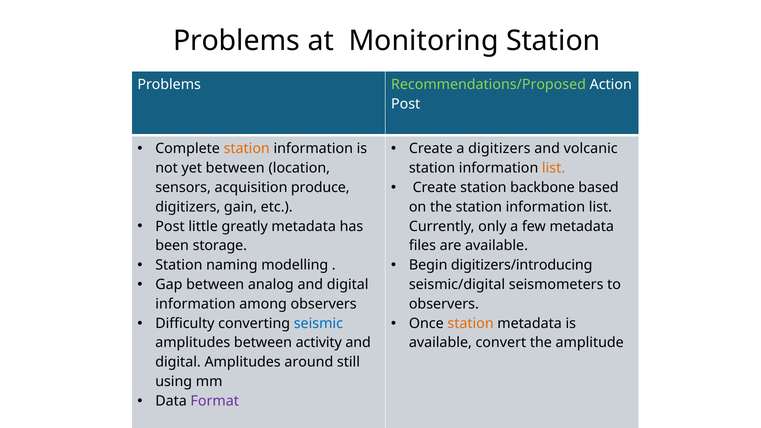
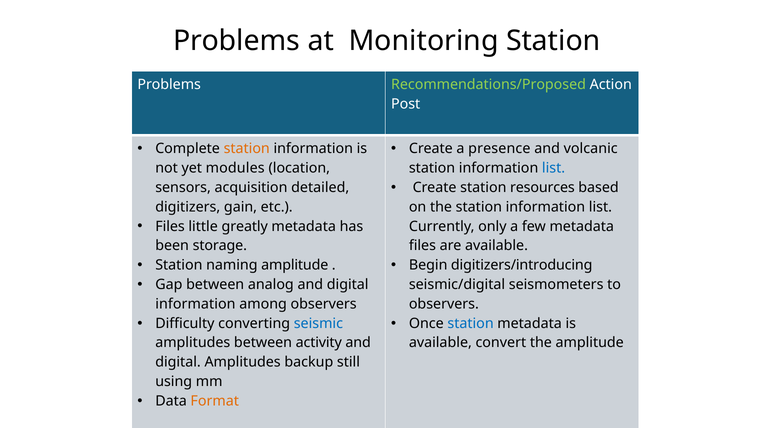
a digitizers: digitizers -> presence
yet between: between -> modules
list at (554, 168) colour: orange -> blue
backbone: backbone -> resources
produce: produce -> detailed
Post at (170, 226): Post -> Files
naming modelling: modelling -> amplitude
station at (471, 323) colour: orange -> blue
around: around -> backup
Format colour: purple -> orange
